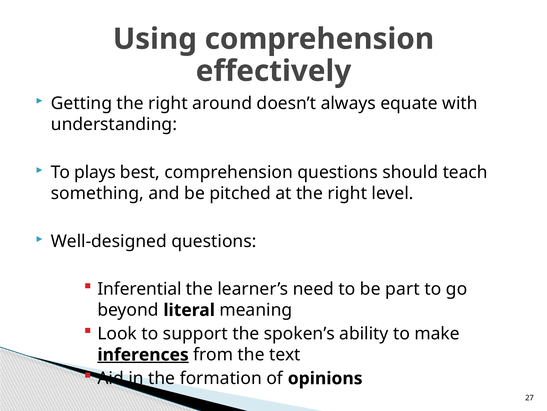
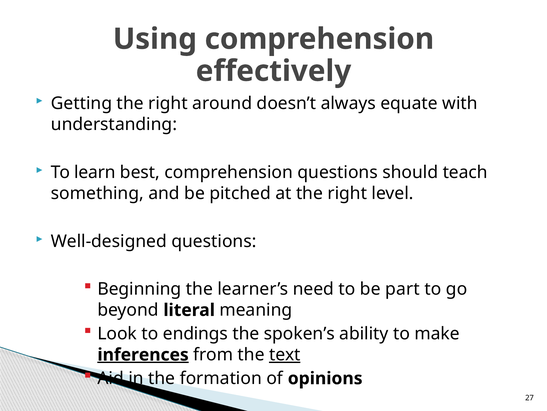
plays: plays -> learn
Inferential: Inferential -> Beginning
support: support -> endings
text underline: none -> present
